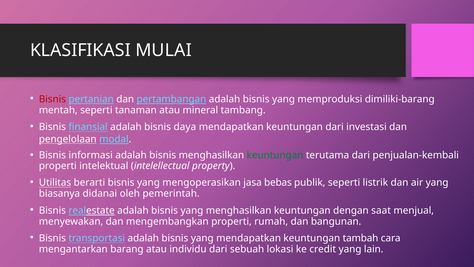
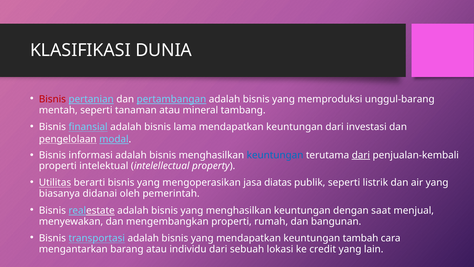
MULAI: MULAI -> DUNIA
dimiliki-barang: dimiliki-barang -> unggul-barang
daya: daya -> lama
keuntungan at (275, 155) colour: green -> blue
dari at (361, 155) underline: none -> present
bebas: bebas -> diatas
